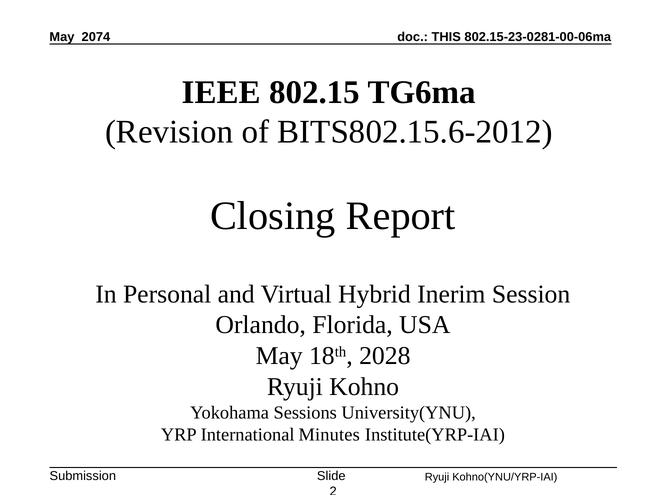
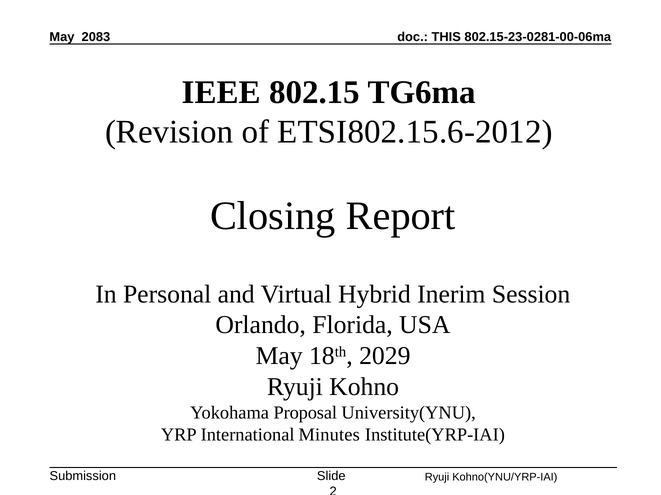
2074: 2074 -> 2083
BITS802.15.6-2012: BITS802.15.6-2012 -> ETSI802.15.6-2012
2028: 2028 -> 2029
Sessions: Sessions -> Proposal
